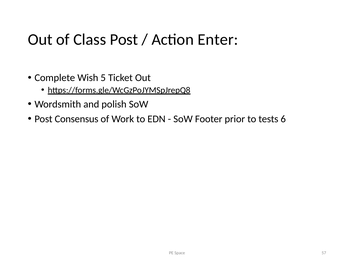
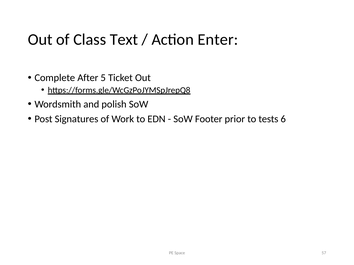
Class Post: Post -> Text
Wish: Wish -> After
Consensus: Consensus -> Signatures
